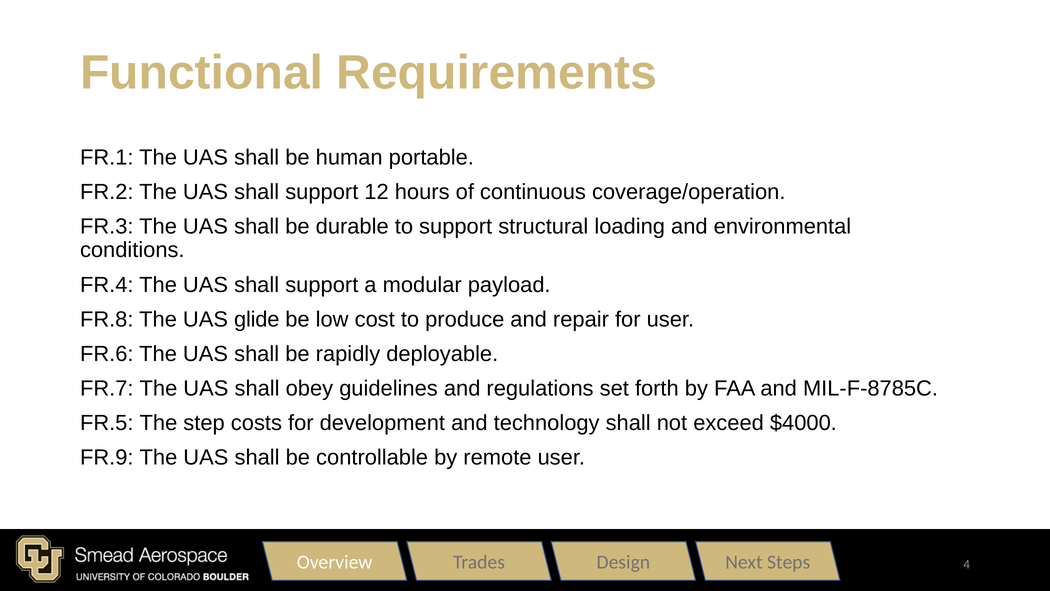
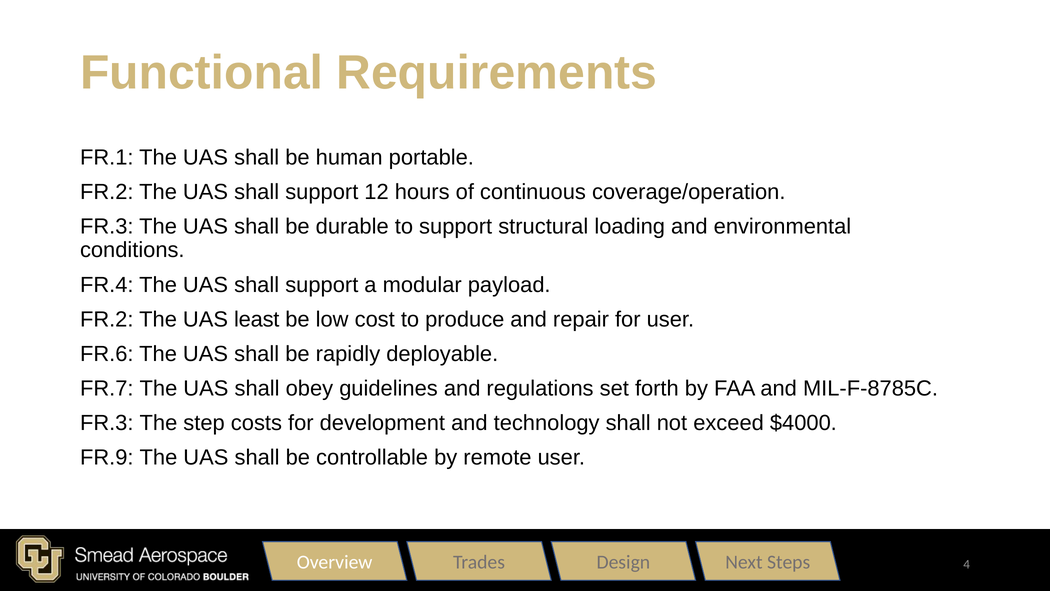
FR.8 at (107, 319): FR.8 -> FR.2
glide: glide -> least
FR.5 at (107, 423): FR.5 -> FR.3
